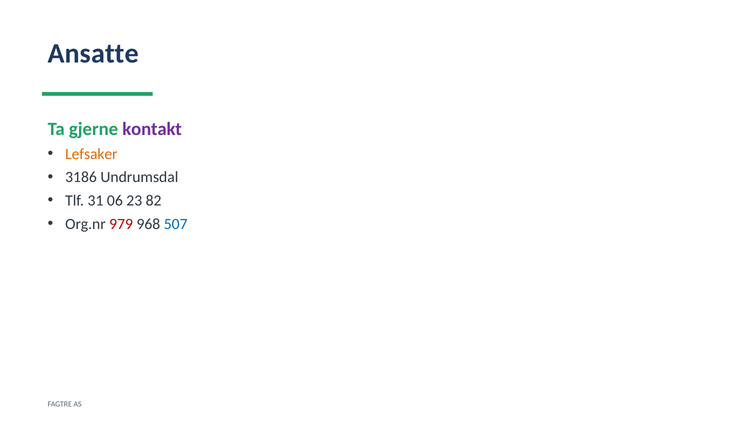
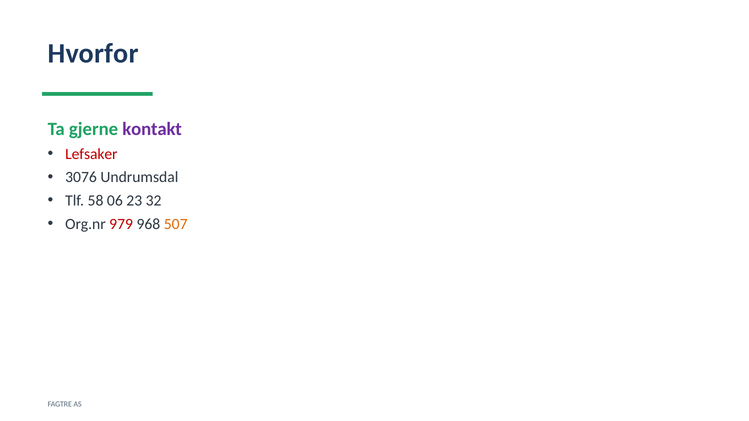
Ansatte: Ansatte -> Hvorfor
Lefsaker colour: orange -> red
3186: 3186 -> 3076
31: 31 -> 58
82: 82 -> 32
507 colour: blue -> orange
